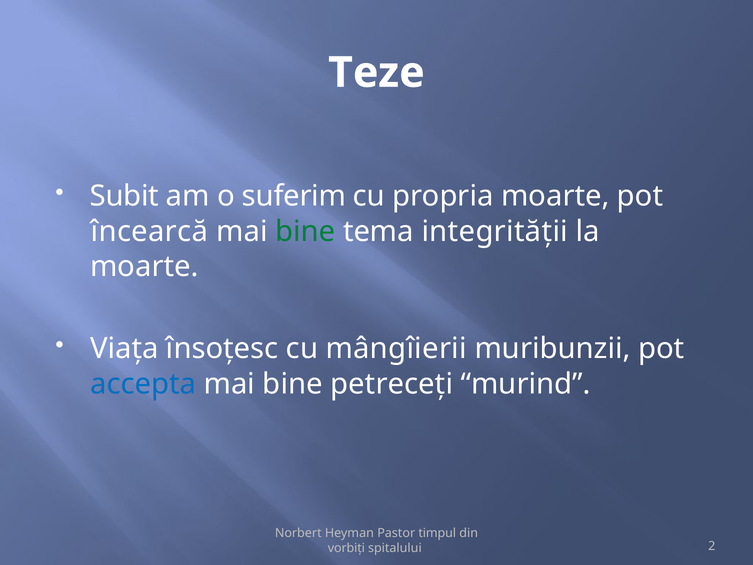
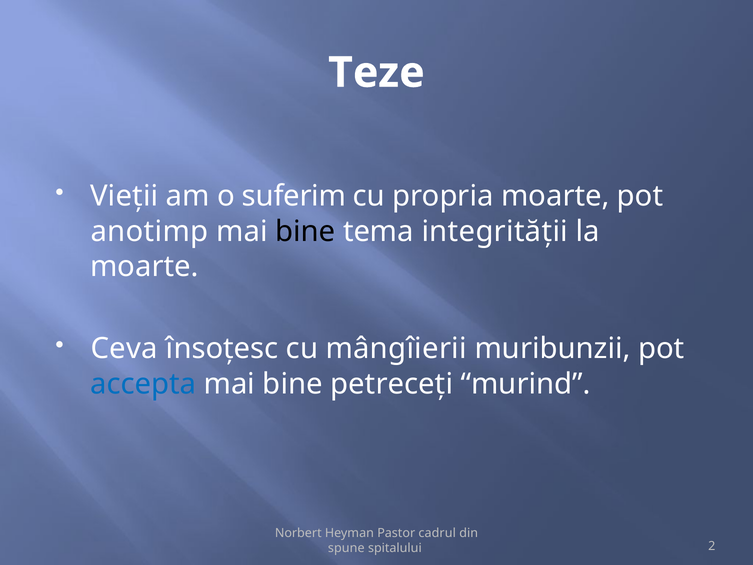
Subit: Subit -> Vieții
încearcă: încearcă -> anotimp
bine at (305, 231) colour: green -> black
Viața: Viața -> Ceva
timpul: timpul -> cadrul
vorbiți: vorbiți -> spune
